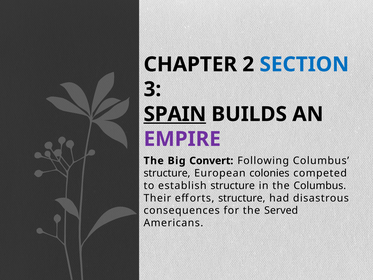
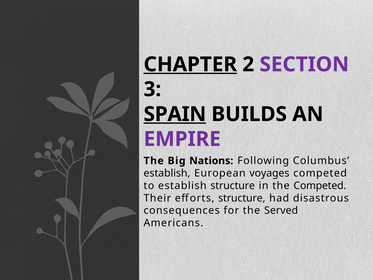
CHAPTER underline: none -> present
SECTION colour: blue -> purple
Convert: Convert -> Nations
structure at (167, 173): structure -> establish
colonies: colonies -> voyages
the Columbus: Columbus -> Competed
